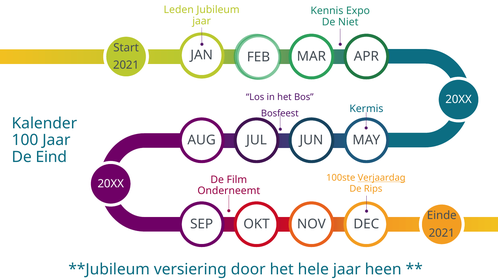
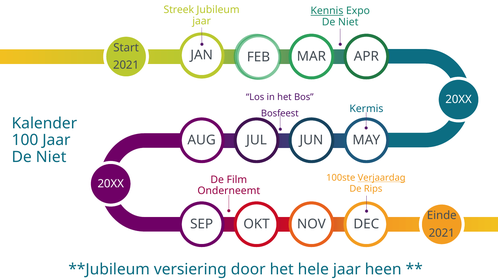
Leden: Leden -> Streek
Kennis underline: none -> present
Eind at (51, 157): Eind -> Niet
